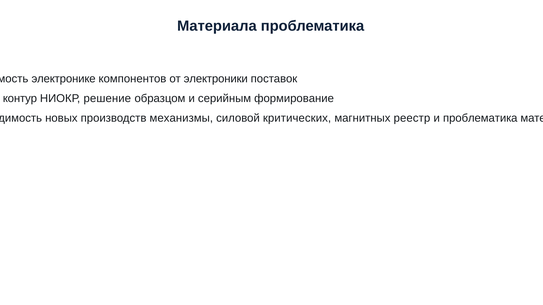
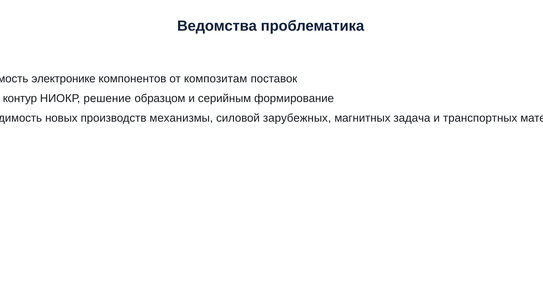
Материала: Материала -> Ведомства
электроники: электроники -> композитам
критических: критических -> зарубежных
реестр: реестр -> задача
и проблематика: проблематика -> транспортных
